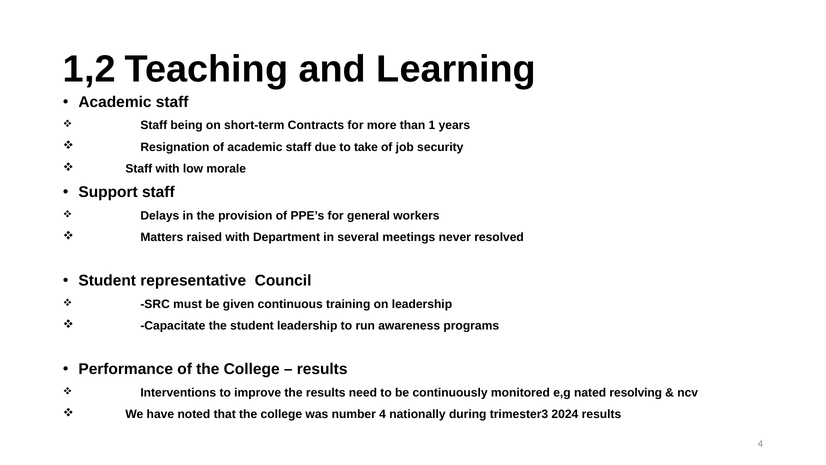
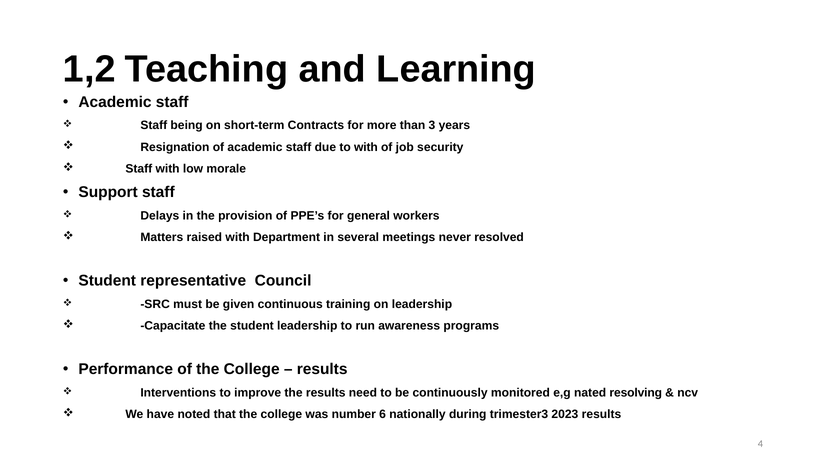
1: 1 -> 3
to take: take -> with
number 4: 4 -> 6
2024: 2024 -> 2023
